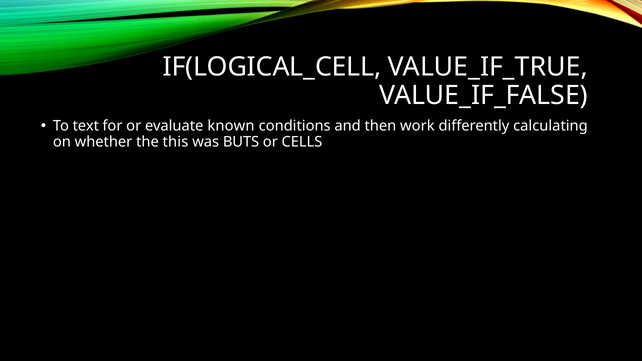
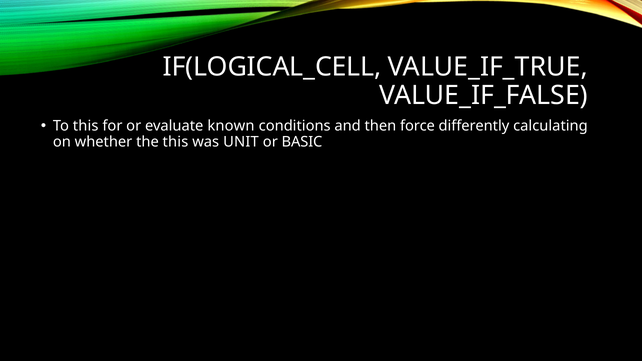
To text: text -> this
work: work -> force
BUTS: BUTS -> UNIT
CELLS: CELLS -> BASIC
